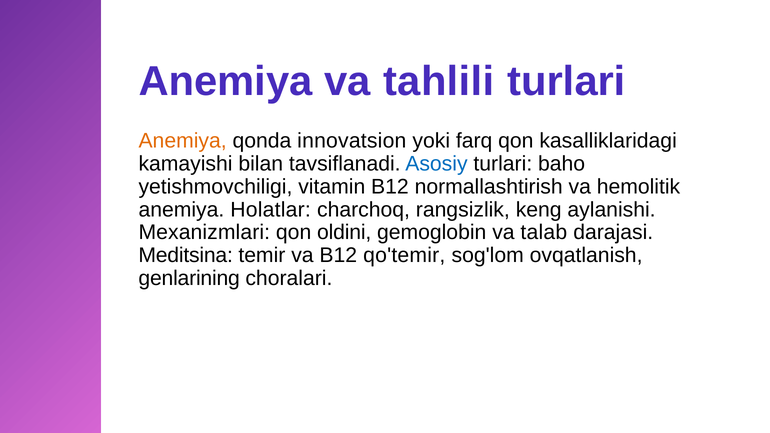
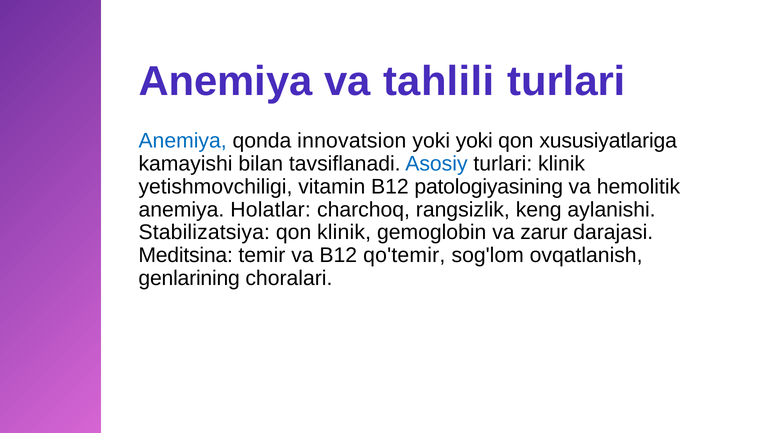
Anemiya at (183, 141) colour: orange -> blue
yoki farq: farq -> yoki
kasalliklaridagi: kasalliklaridagi -> xususiyatlariga
turlari baho: baho -> klinik
normallashtirish: normallashtirish -> patologiyasining
Mexanizmlari: Mexanizmlari -> Stabilizatsiya
qon oldini: oldini -> klinik
talab: talab -> zarur
